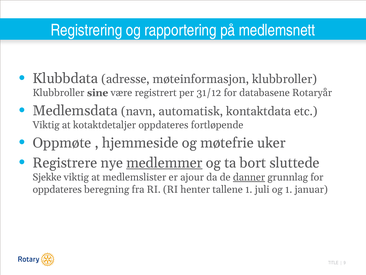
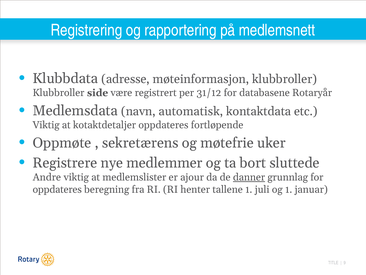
sine: sine -> side
hjemmeside: hjemmeside -> sekretærens
medlemmer underline: present -> none
Sjekke: Sjekke -> Andre
